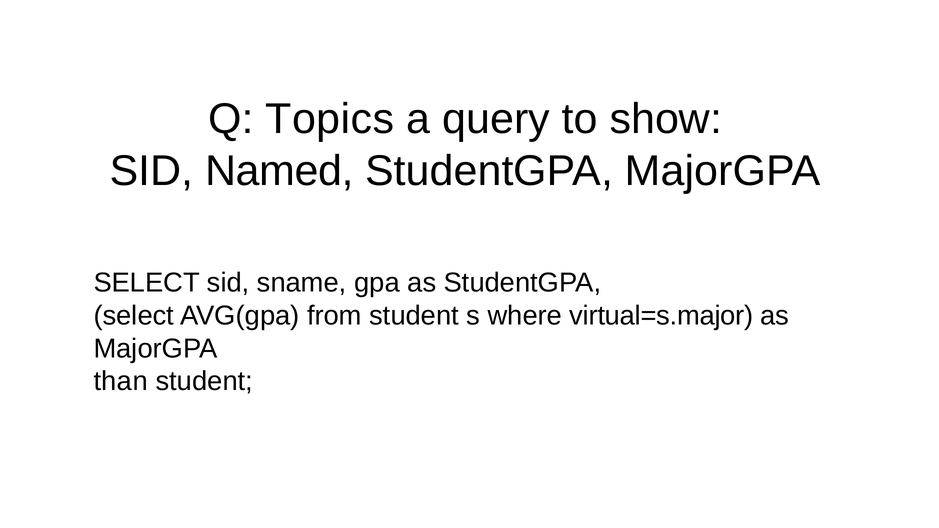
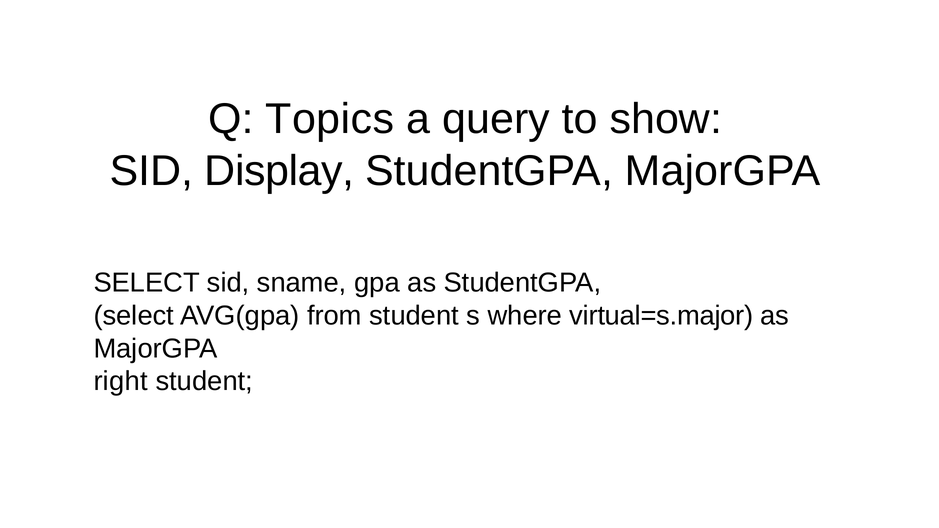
Named: Named -> Display
than: than -> right
